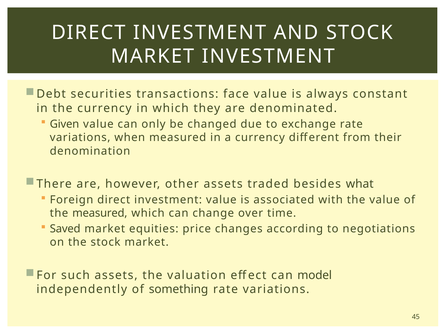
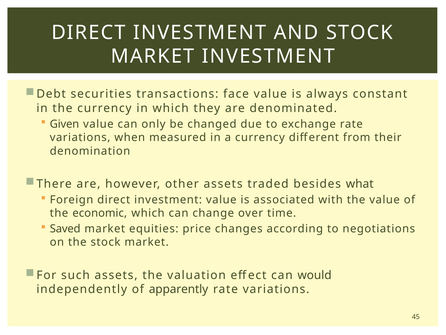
the measured: measured -> economic
model: model -> would
something: something -> apparently
